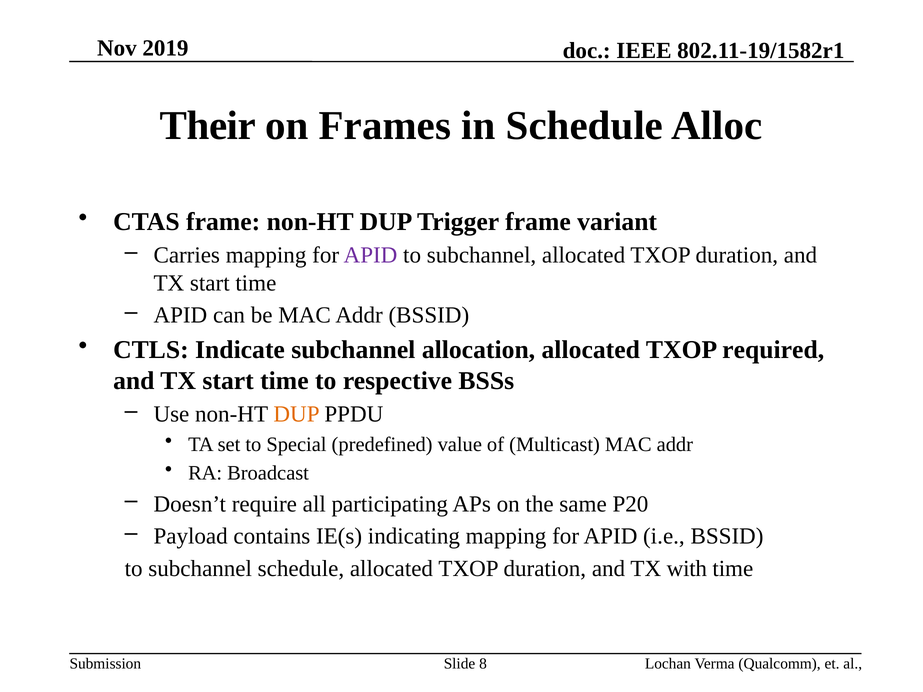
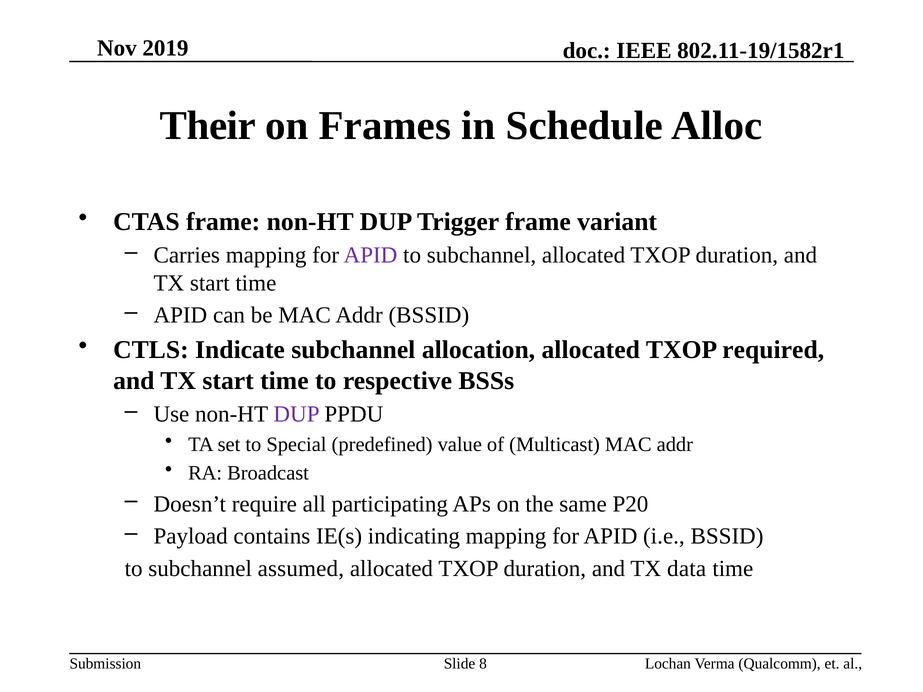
DUP at (297, 414) colour: orange -> purple
subchannel schedule: schedule -> assumed
with: with -> data
